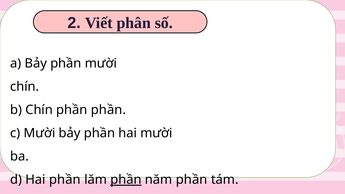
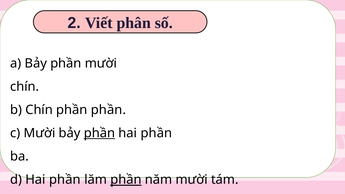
phần at (99, 133) underline: none -> present
mười at (156, 133): mười -> phần
năm phần: phần -> mười
